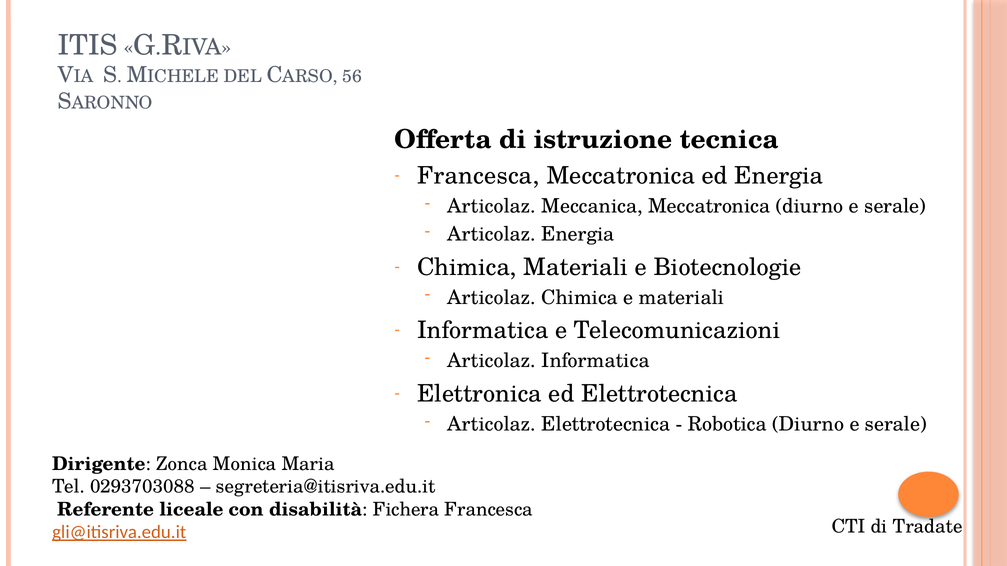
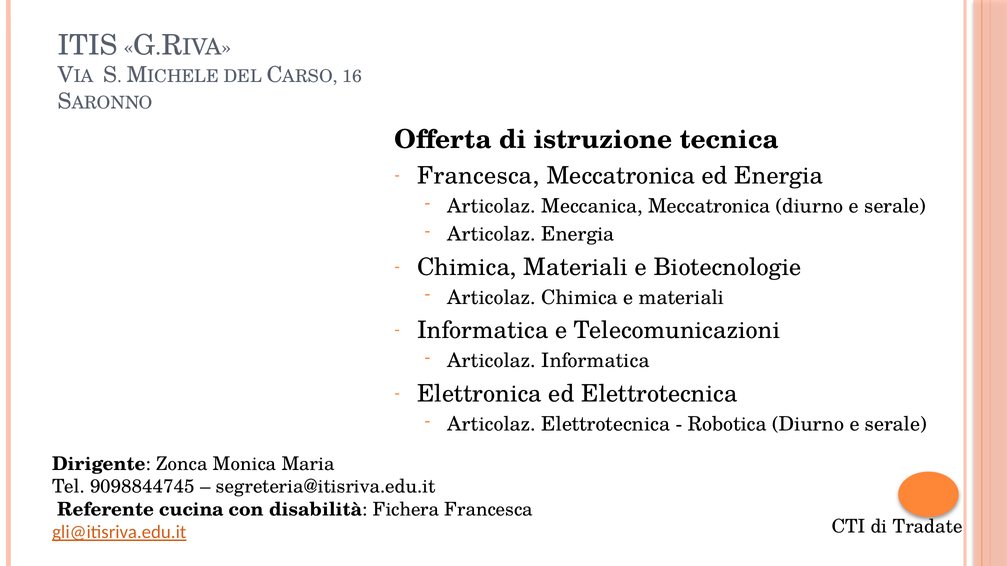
56: 56 -> 16
0293703088: 0293703088 -> 9098844745
liceale: liceale -> cucina
